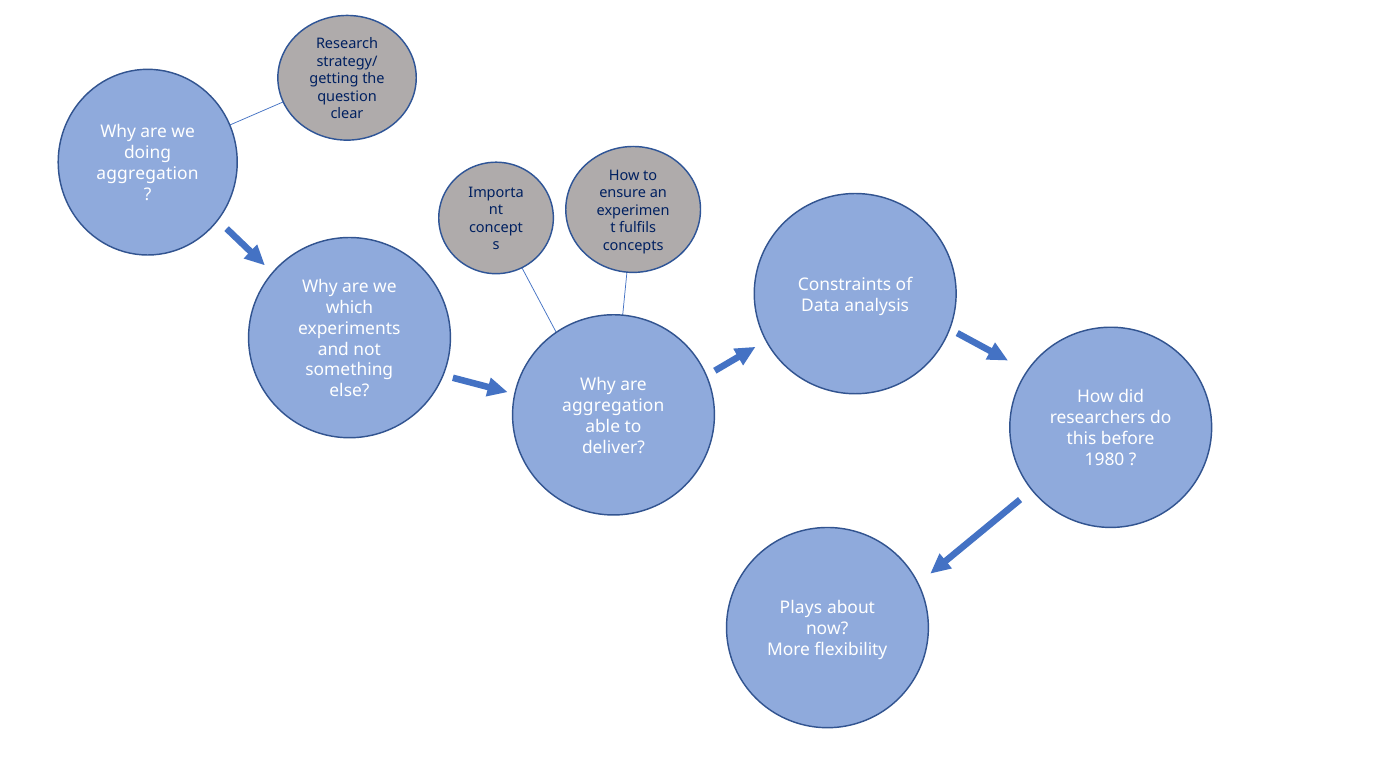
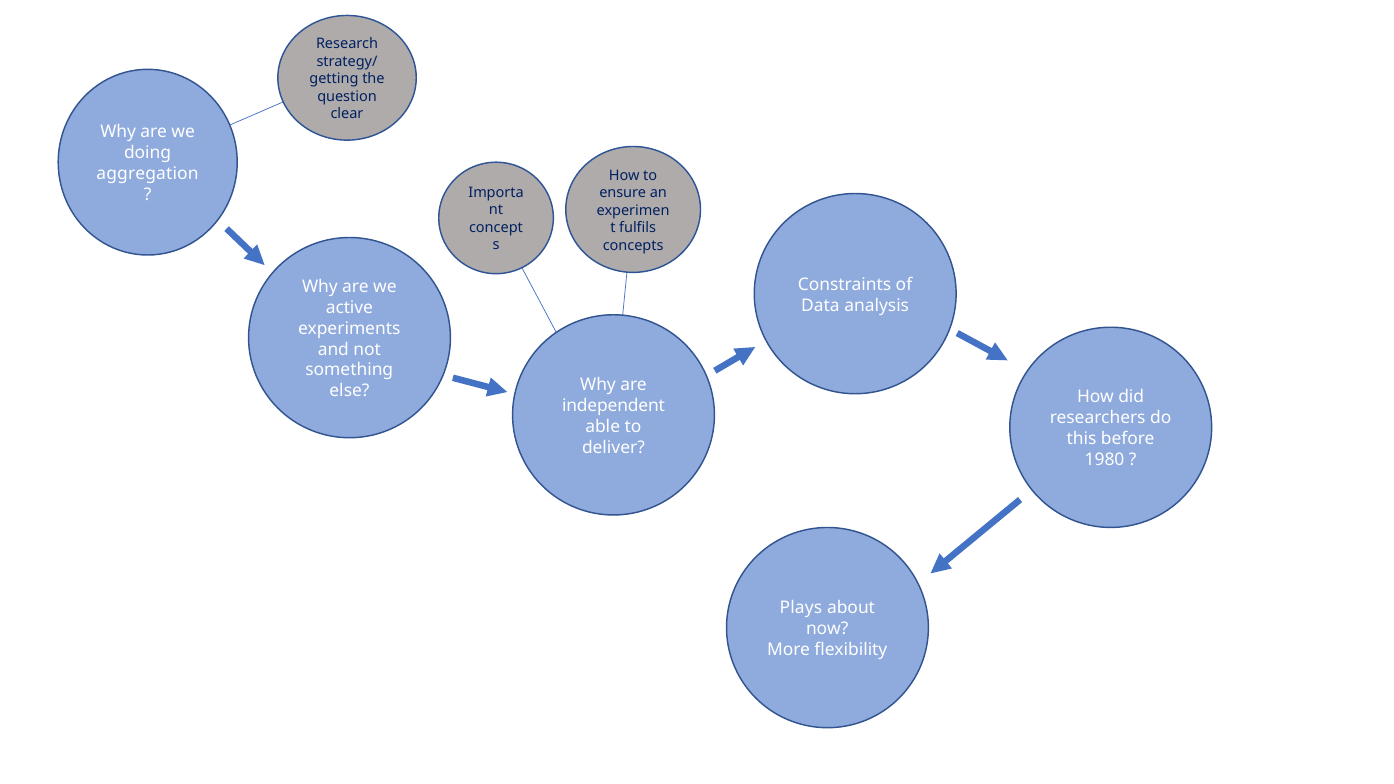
which: which -> active
aggregation at (613, 406): aggregation -> independent
